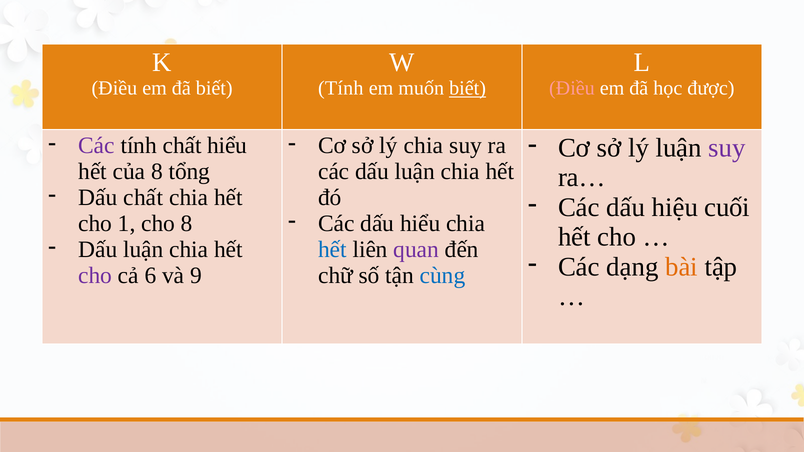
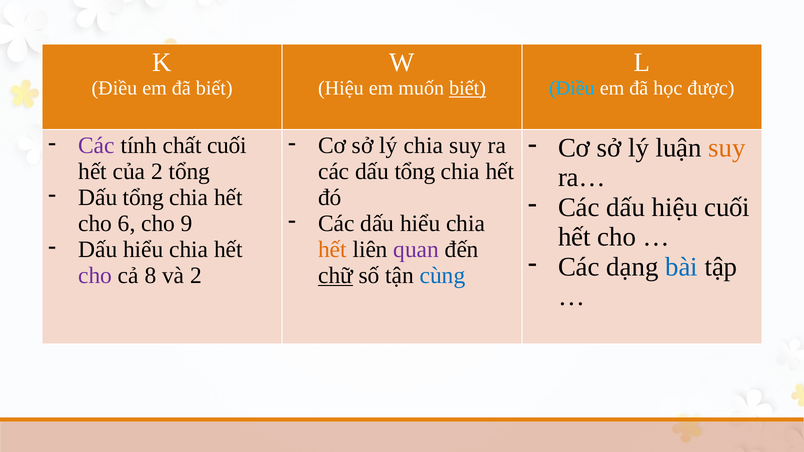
Tính at (341, 88): Tính -> Hiệu
Điều at (572, 88) colour: pink -> light blue
chất hiểu: hiểu -> cuối
suy at (727, 148) colour: purple -> orange
của 8: 8 -> 2
các dấu luận: luận -> tổng
chất at (143, 198): chất -> tổng
1: 1 -> 6
cho 8: 8 -> 9
luận at (143, 250): luận -> hiểu
hết at (333, 250) colour: blue -> orange
bài colour: orange -> blue
6: 6 -> 8
và 9: 9 -> 2
chữ underline: none -> present
